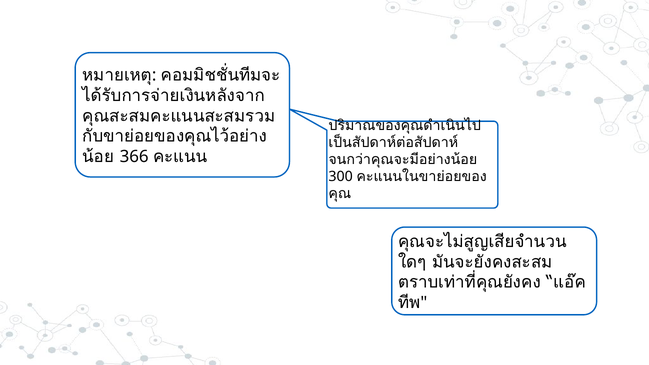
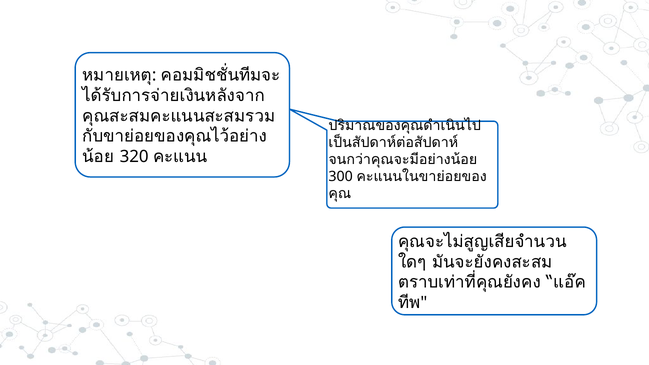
366: 366 -> 320
